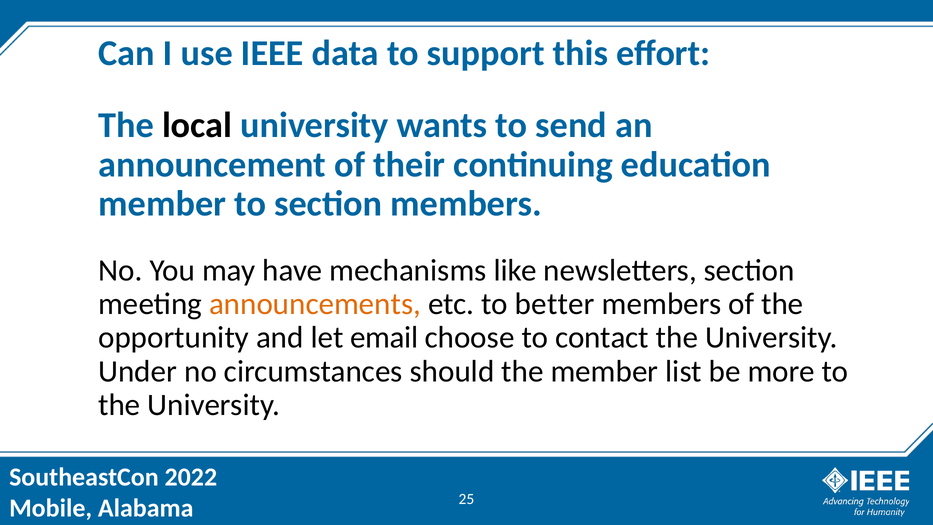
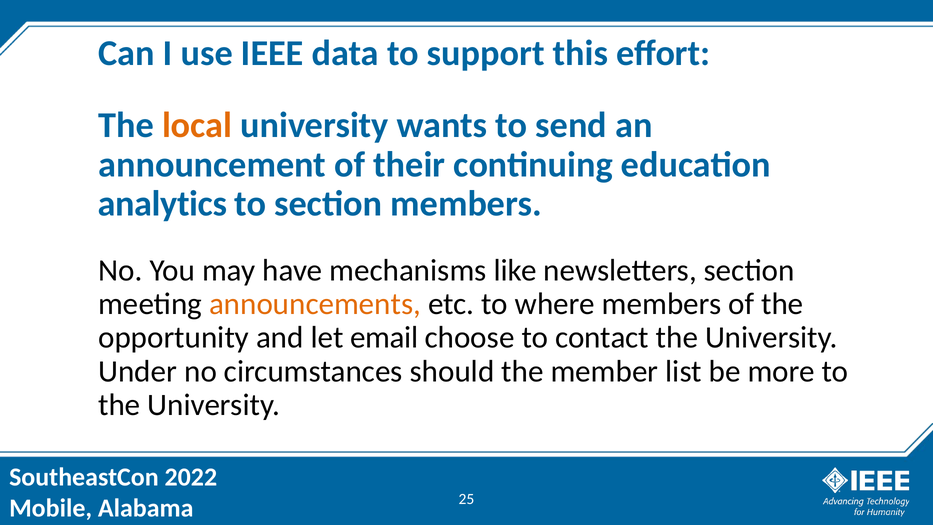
local colour: black -> orange
member at (162, 204): member -> analytics
better: better -> where
